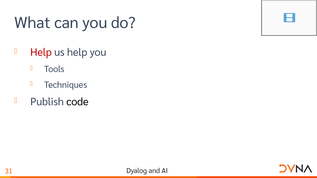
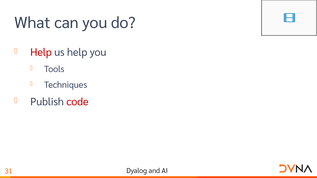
code colour: black -> red
